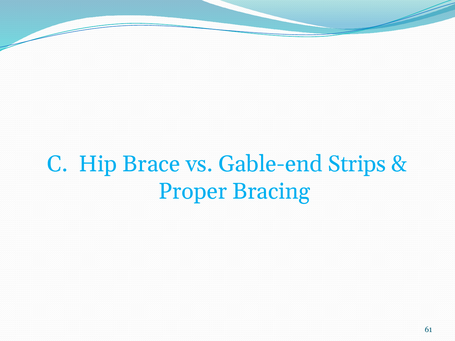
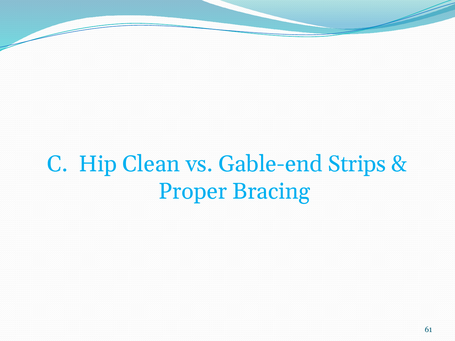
Brace: Brace -> Clean
